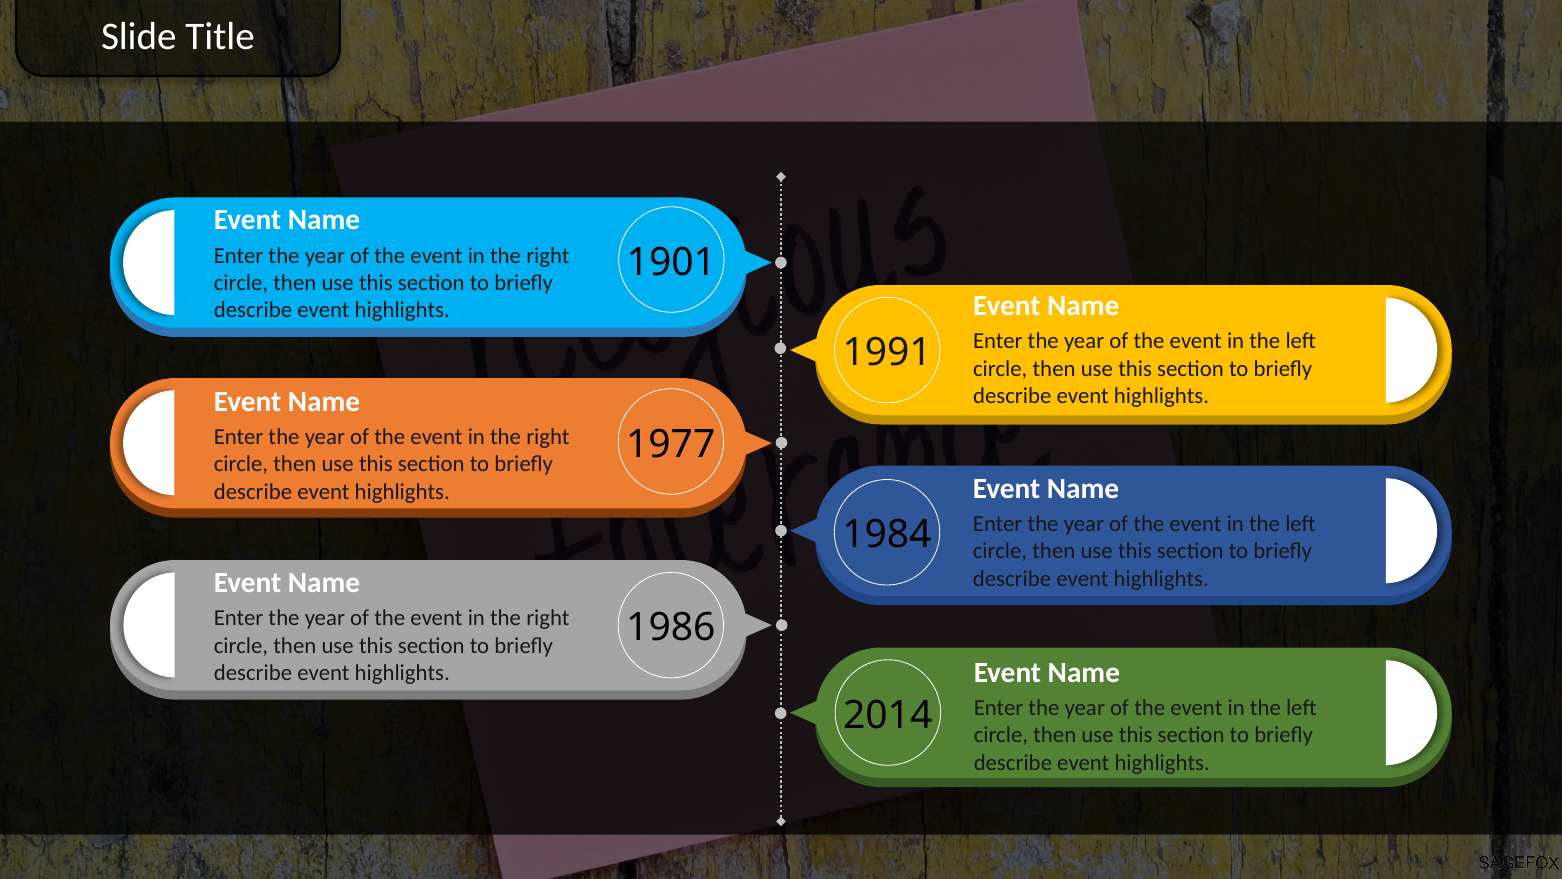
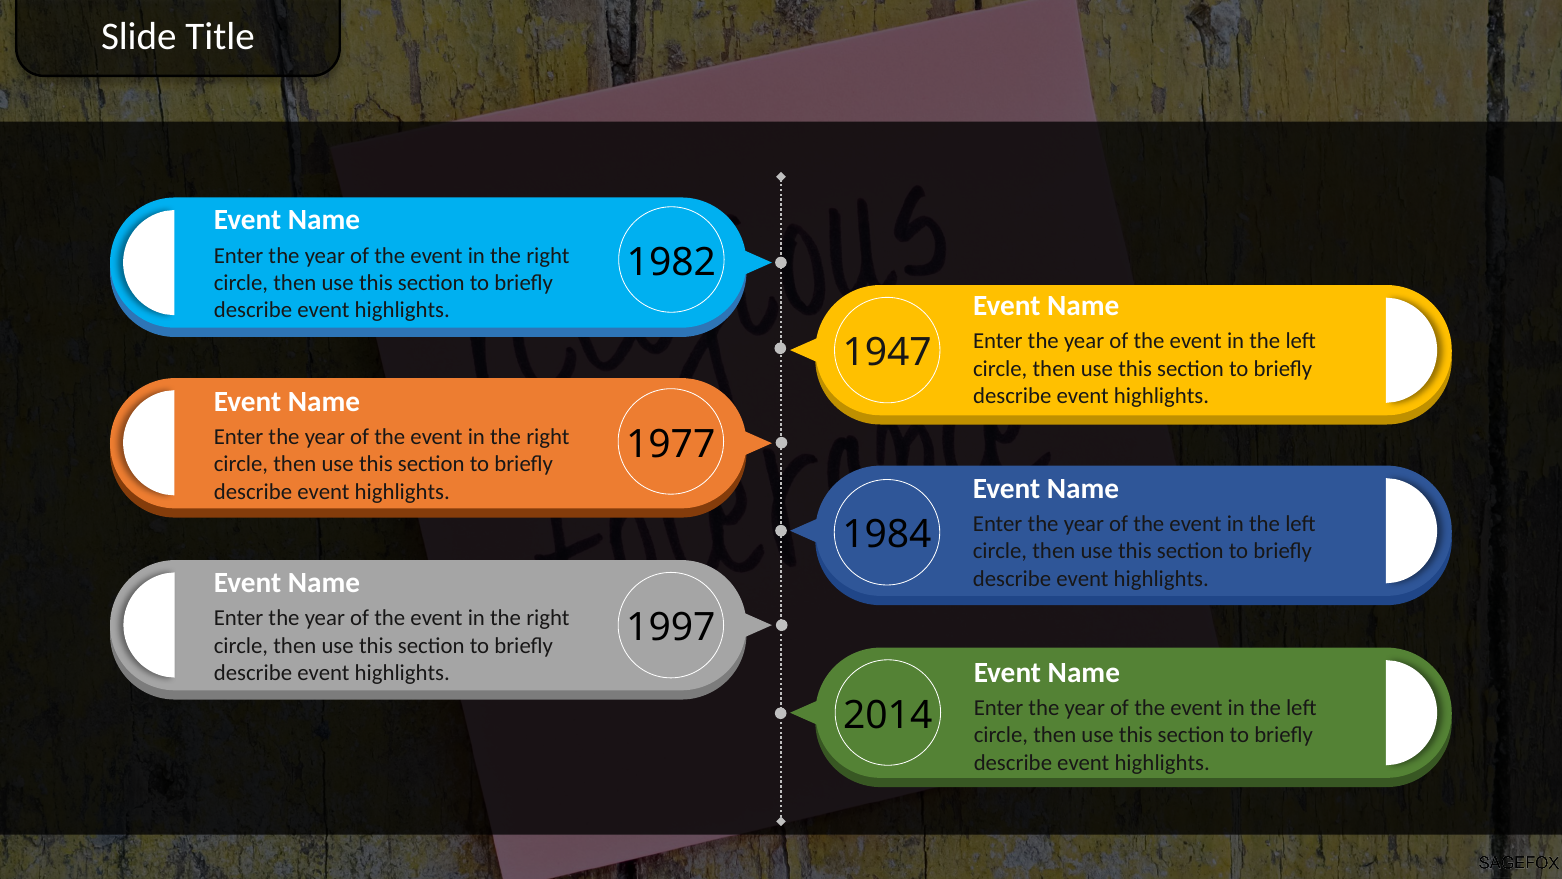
1901: 1901 -> 1982
1991: 1991 -> 1947
1986: 1986 -> 1997
